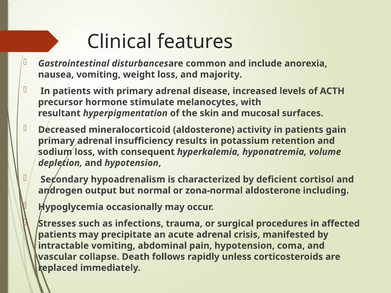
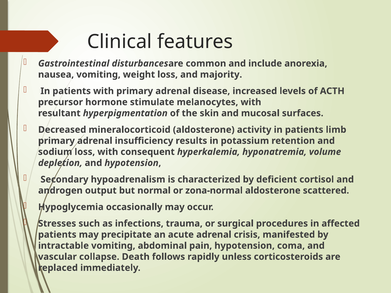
gain: gain -> limb
including: including -> scattered
